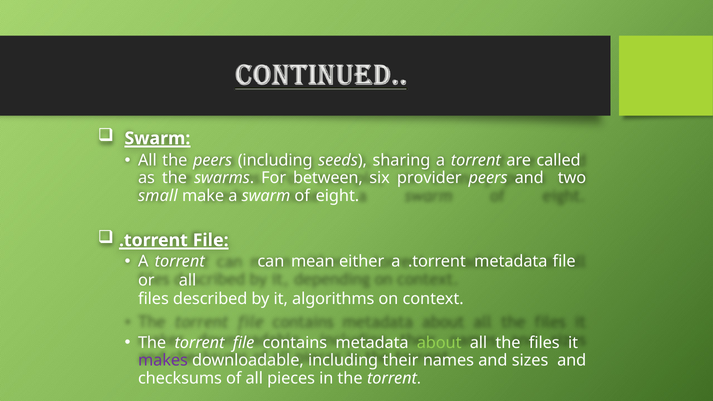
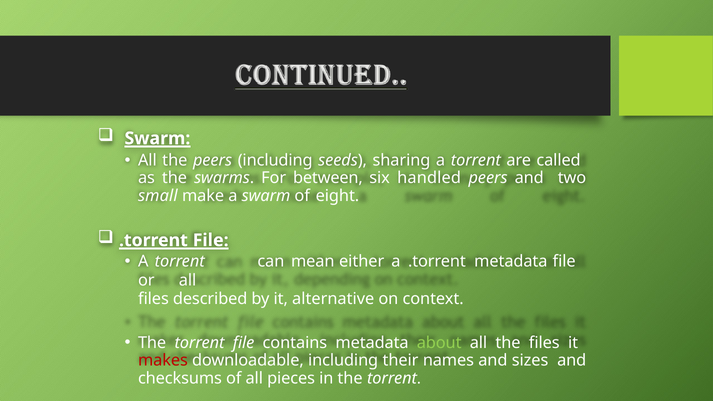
provider: provider -> handled
algorithms: algorithms -> alternative
makes colour: purple -> red
